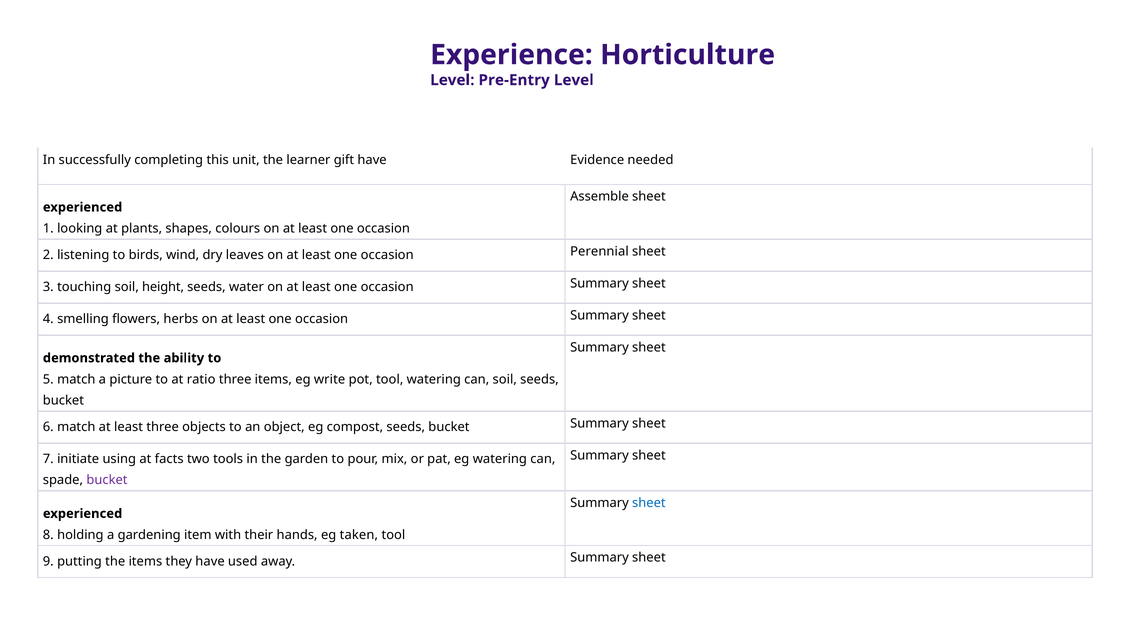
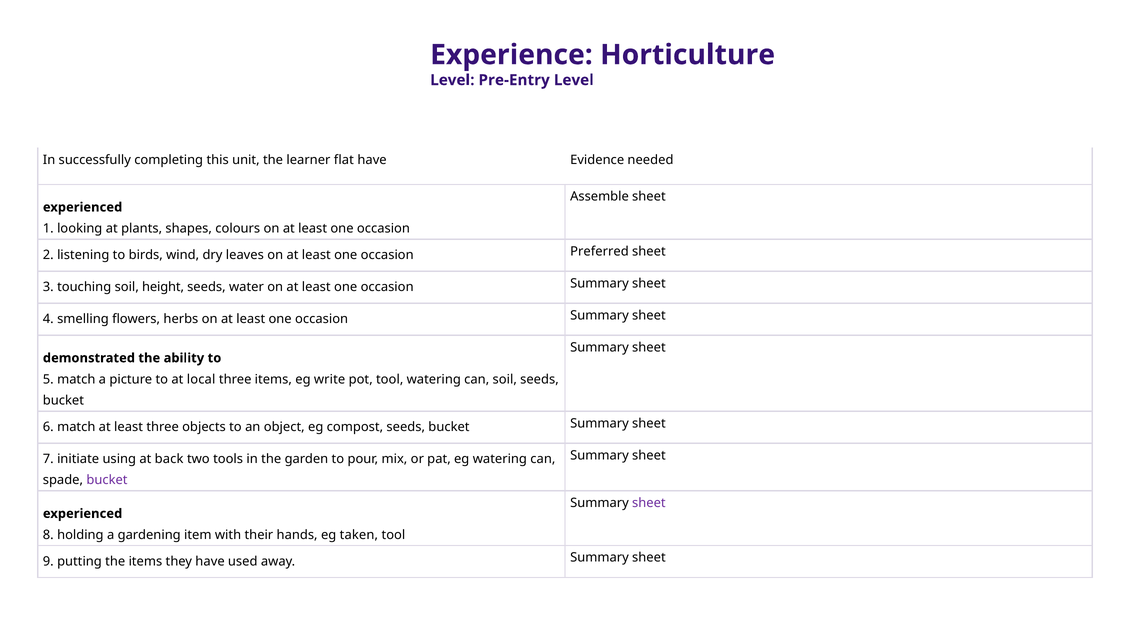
gift: gift -> flat
Perennial: Perennial -> Preferred
ratio: ratio -> local
facts: facts -> back
sheet at (649, 503) colour: blue -> purple
